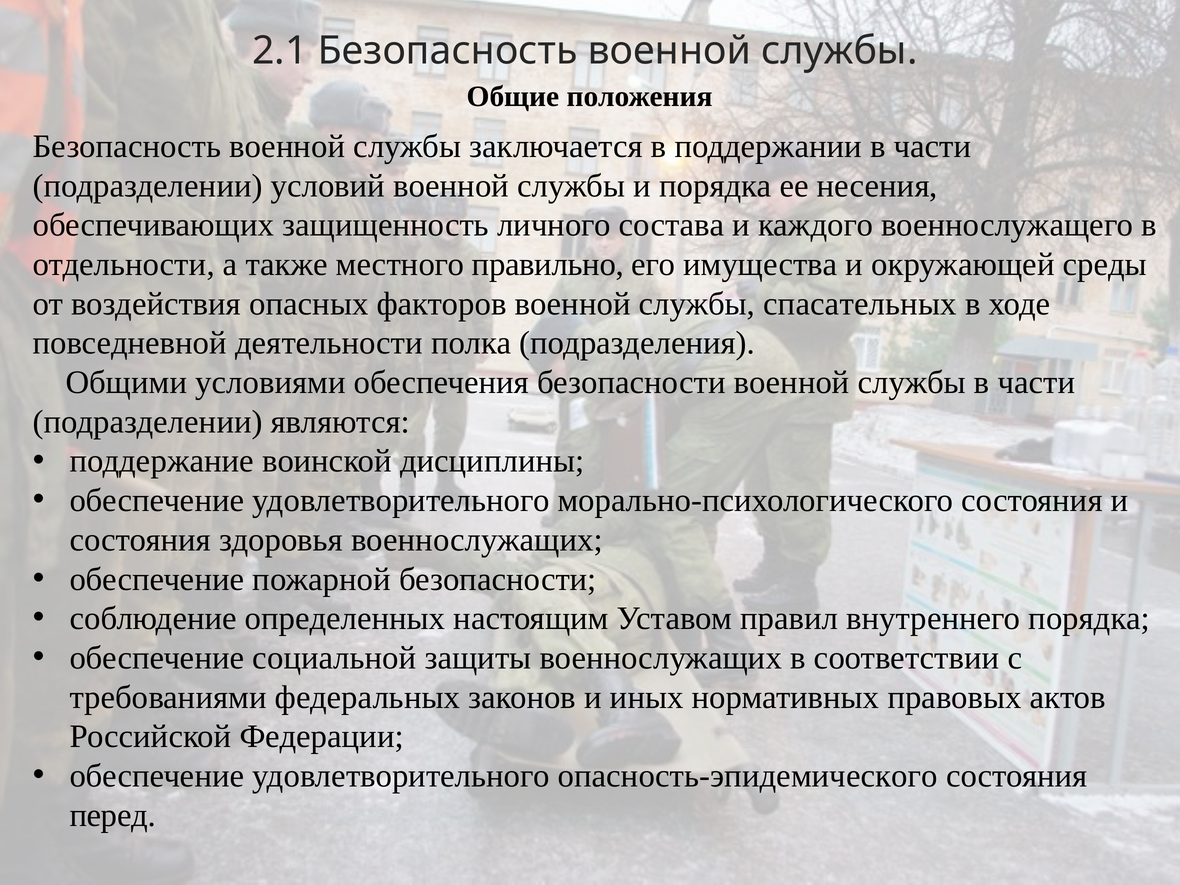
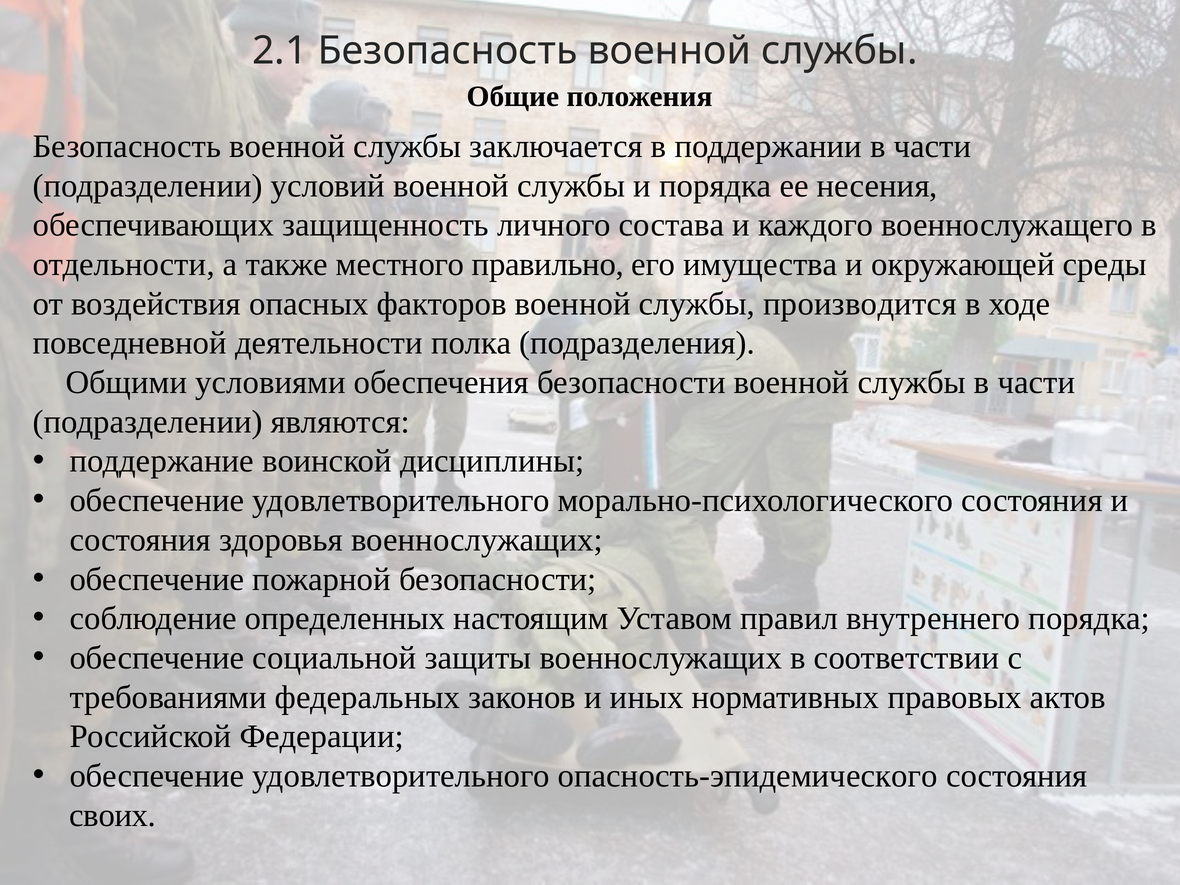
спасательных: спасательных -> производится
перед: перед -> своих
